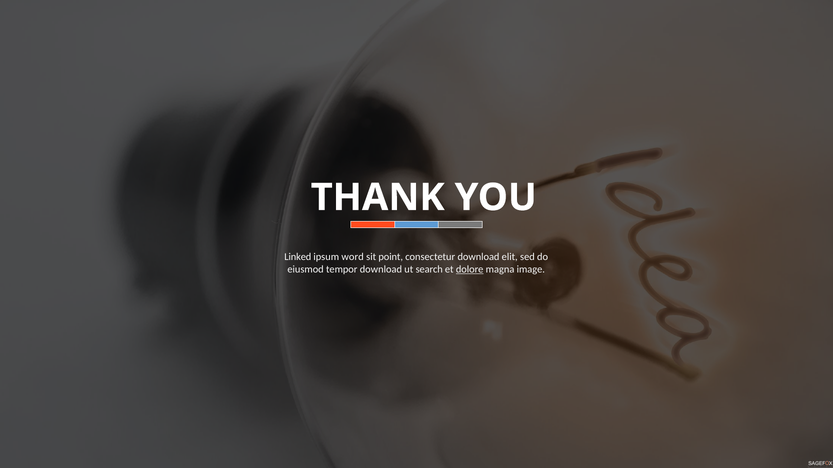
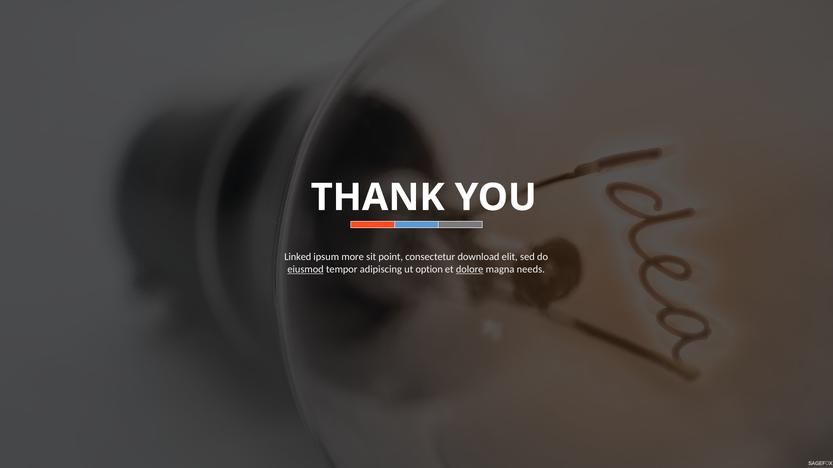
word: word -> more
eiusmod underline: none -> present
tempor download: download -> adipiscing
search: search -> option
image: image -> needs
